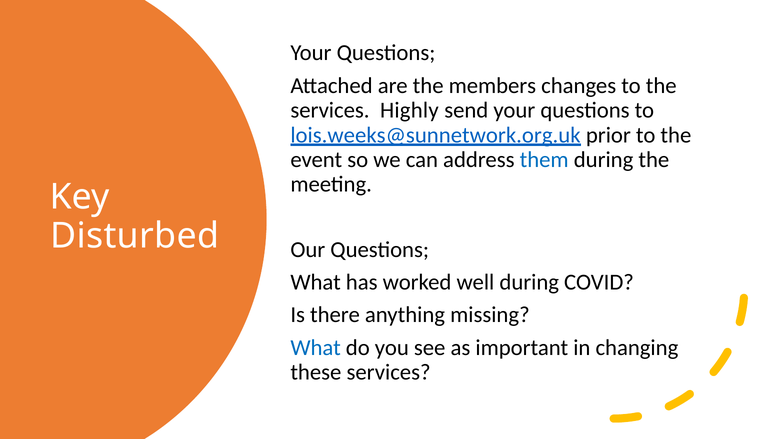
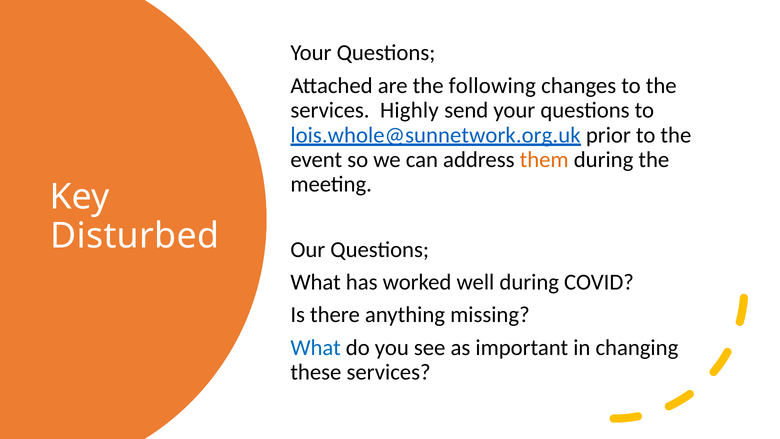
members: members -> following
lois.weeks@sunnetwork.org.uk: lois.weeks@sunnetwork.org.uk -> lois.whole@sunnetwork.org.uk
them colour: blue -> orange
